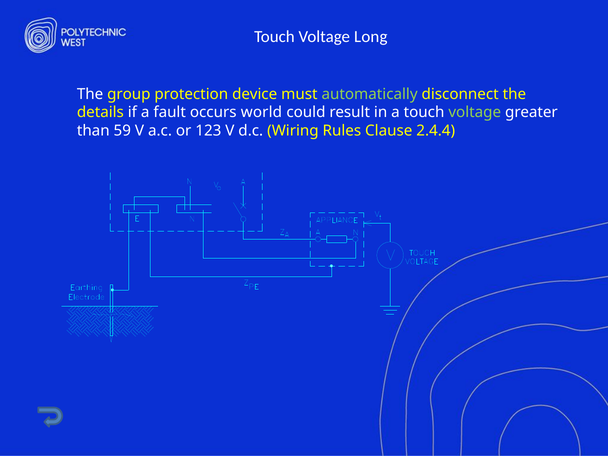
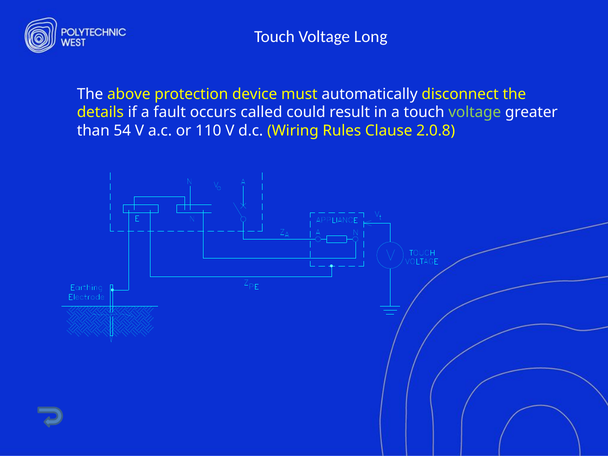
group: group -> above
automatically colour: light green -> white
world: world -> called
59: 59 -> 54
123: 123 -> 110
2.4.4: 2.4.4 -> 2.0.8
